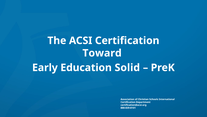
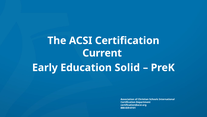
Toward: Toward -> Current
